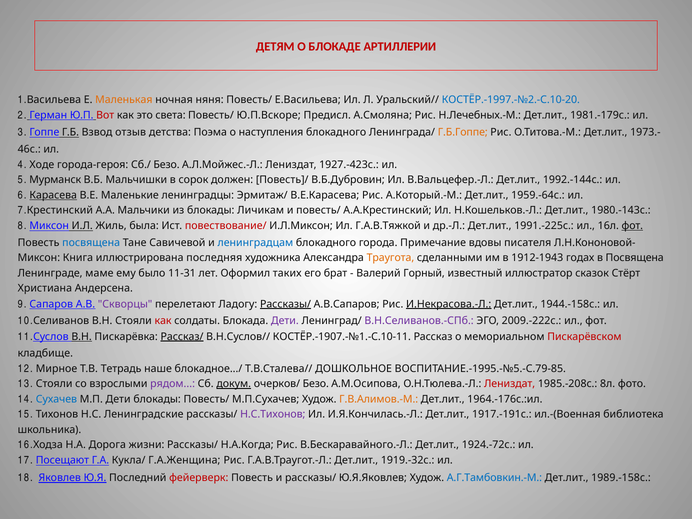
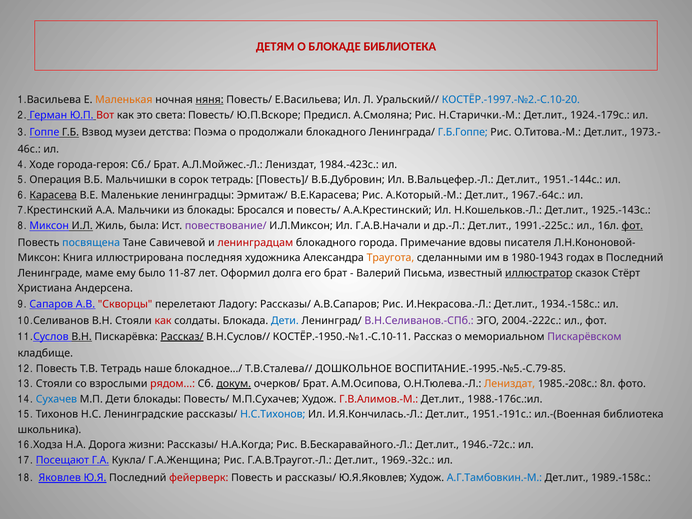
БЛОКАДЕ АРТИЛЛЕРИИ: АРТИЛЛЕРИИ -> БИБЛИОТЕКА
няня underline: none -> present
Н.Лечебных.-М: Н.Лечебных.-М -> Н.Старички.-М
1981.-179с: 1981.-179с -> 1924.-179с
отзыв: отзыв -> музеи
наступления: наступления -> продолжали
Г.Б.Гоппе colour: orange -> blue
Сб./ Безо: Безо -> Брат
1927.-423с: 1927.-423с -> 1984.-423с
Мурманск: Мурманск -> Операция
сорок должен: должен -> тетрадь
1992.-144c: 1992.-144c -> 1951.-144c
1959.-64с: 1959.-64с -> 1967.-64с
Личикам: Личикам -> Бросался
1980.-143c: 1980.-143c -> 1925.-143c
повествование/ colour: red -> purple
Г.А.В.Тяжкой: Г.А.В.Тяжкой -> Г.А.В.Начали
ленинградцам colour: blue -> red
1912-1943: 1912-1943 -> 1980-1943
в Посвящена: Посвящена -> Последний
11-31: 11-31 -> 11-87
таких: таких -> долга
Горный: Горный -> Письма
иллюстратор underline: none -> present
Скворцы colour: purple -> red
Рассказы/ at (286, 304) underline: present -> none
И.Некрасова.-Л underline: present -> none
1944.-158с: 1944.-158с -> 1934.-158с
Дети at (285, 321) colour: purple -> blue
2009.-222с: 2009.-222с -> 2004.-222с
КОСТЁР.-1907.-№1.-С.10-11: КОСТЁР.-1907.-№1.-С.10-11 -> КОСТЁР.-1950.-№1.-С.10-11
Пискарёвском colour: red -> purple
Мирное at (57, 369): Мирное -> Повесть
рядом colour: purple -> red
очерков/ Безо: Безо -> Брат
Лениздат at (510, 384) colour: red -> orange
Г.В.Алимов.-М colour: orange -> red
1964.-176c.:ил: 1964.-176c.:ил -> 1988.-176c.:ил
Н.С.Тихонов colour: purple -> blue
1917.-191c: 1917.-191c -> 1951.-191c
1924.-72с: 1924.-72с -> 1946.-72с
1919.-32с: 1919.-32с -> 1969.-32с
